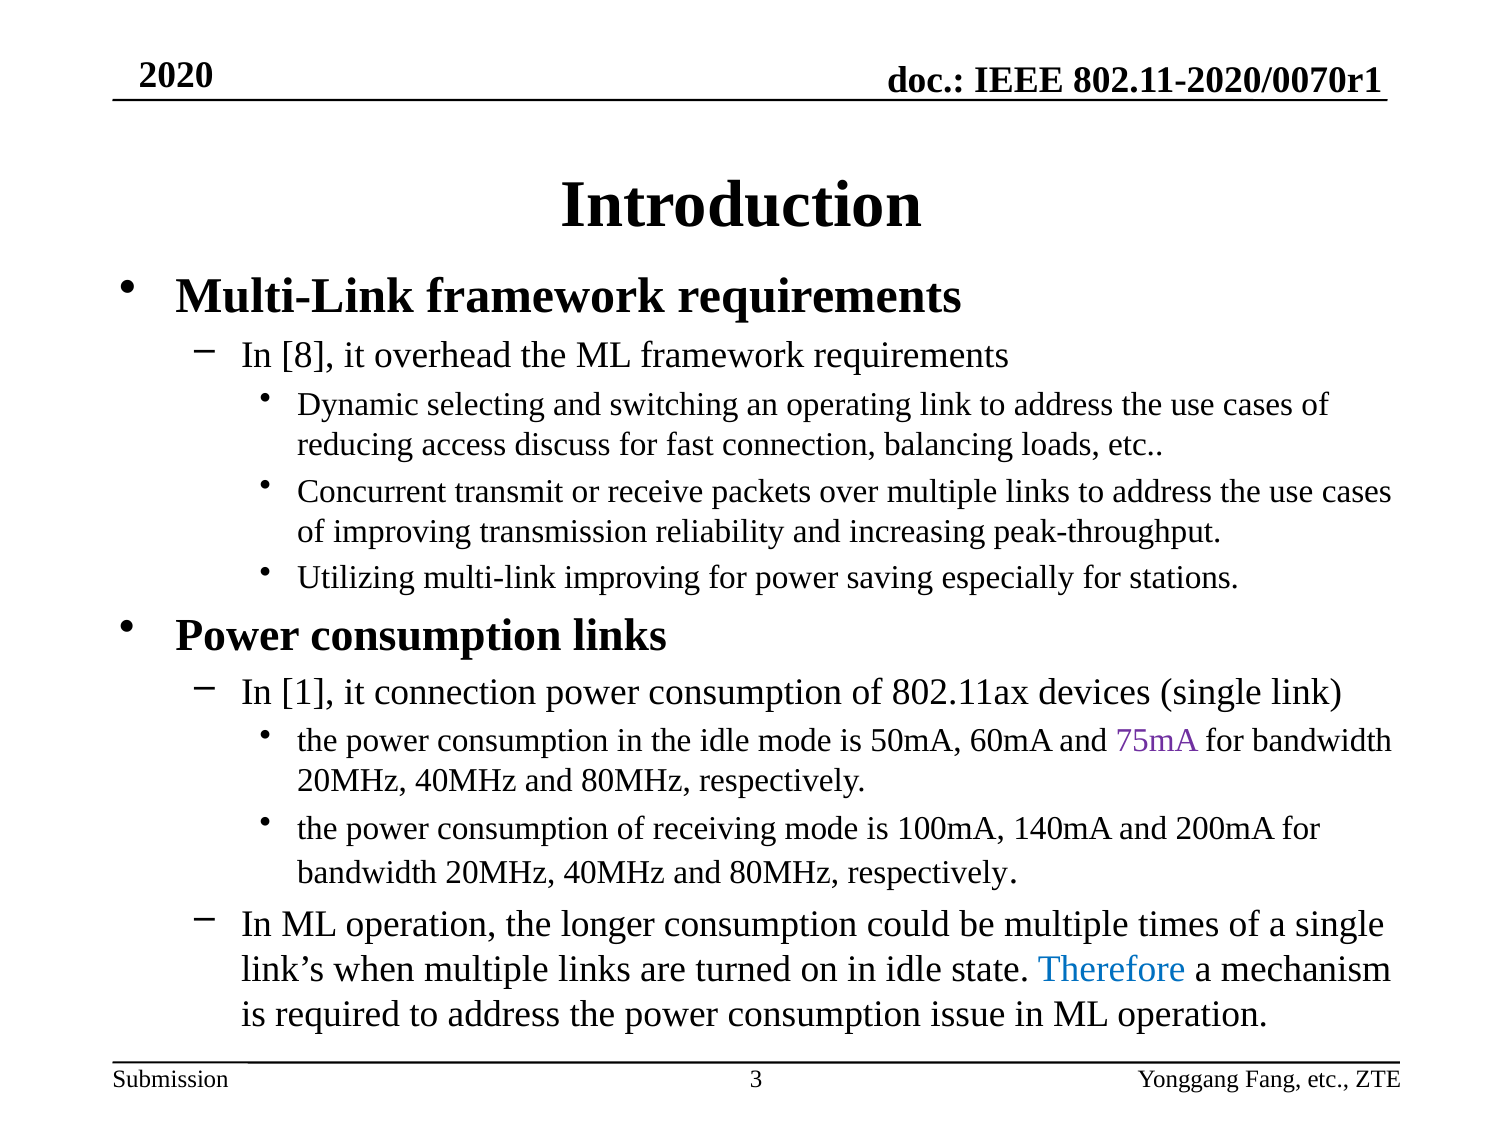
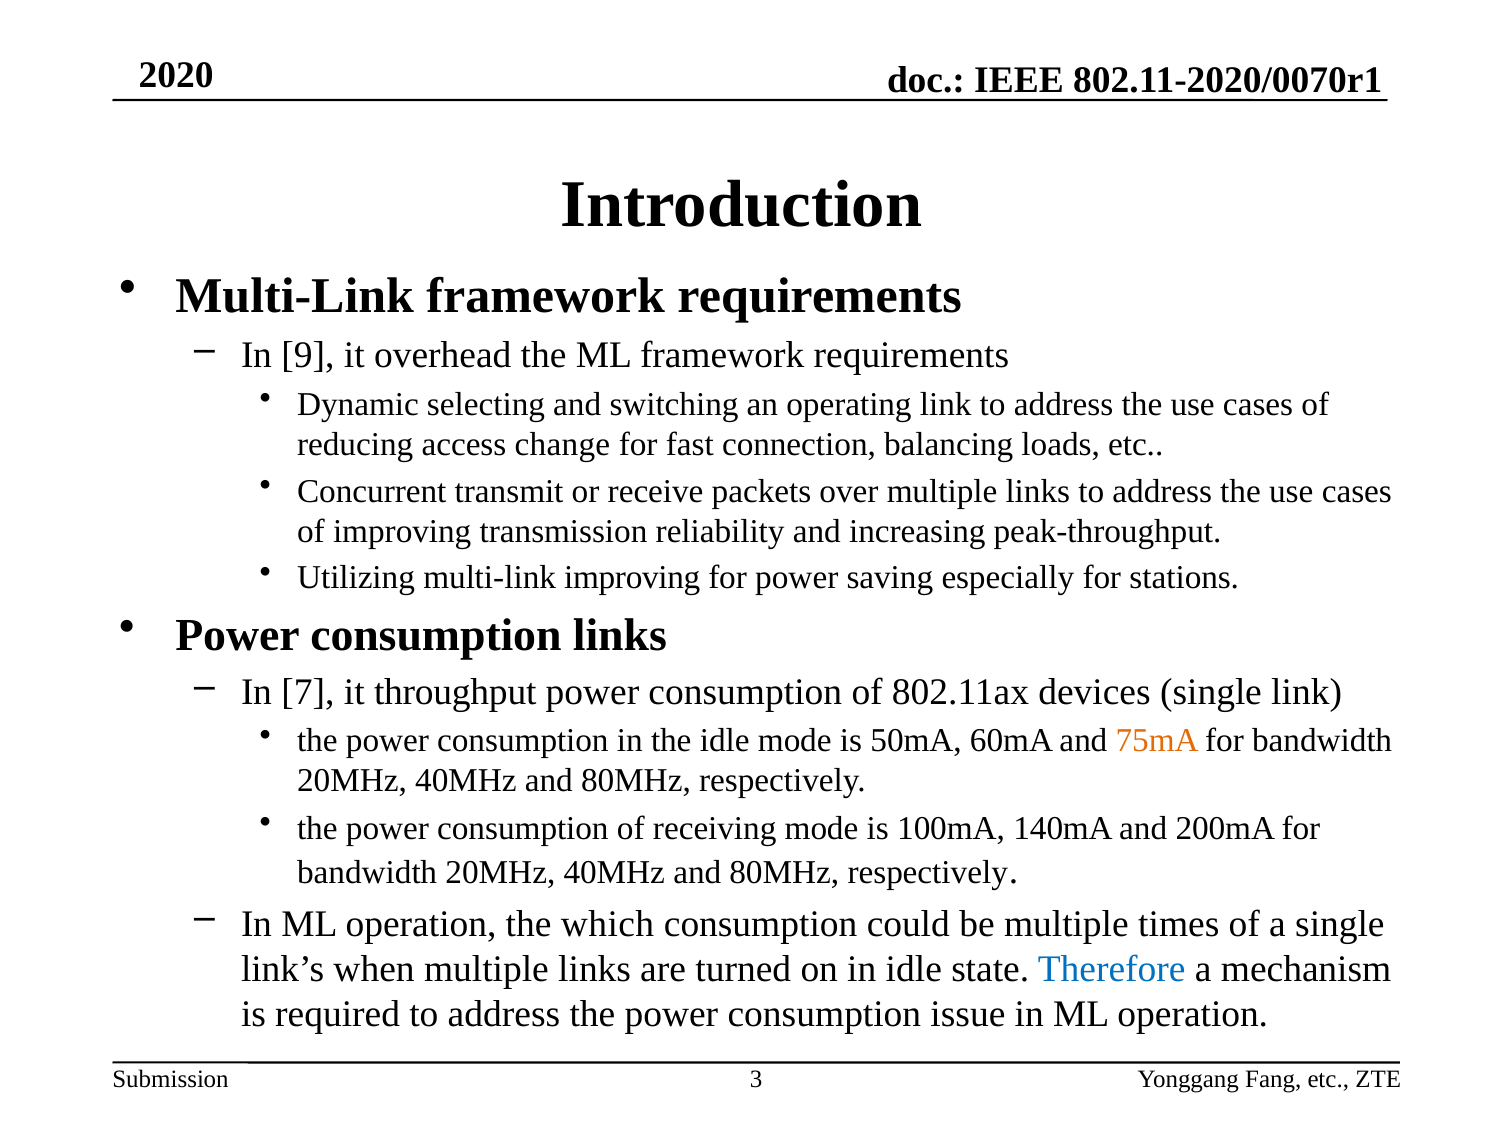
8: 8 -> 9
discuss: discuss -> change
1: 1 -> 7
it connection: connection -> throughput
75mA colour: purple -> orange
longer: longer -> which
